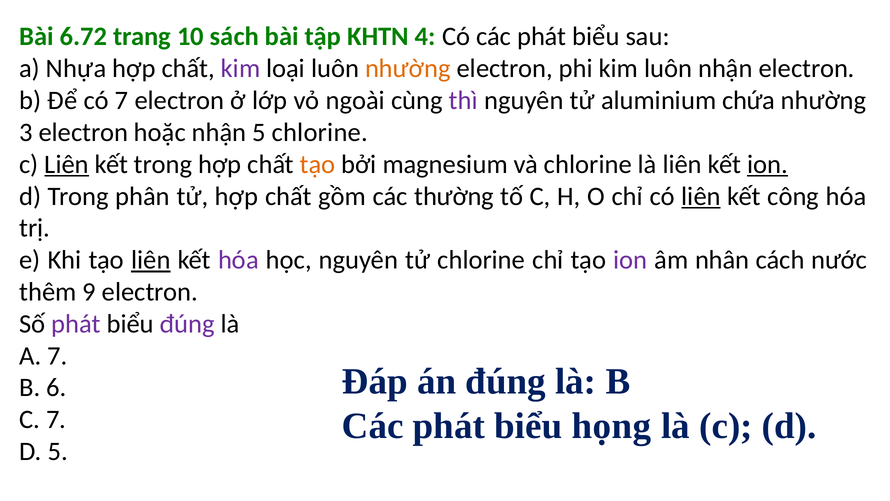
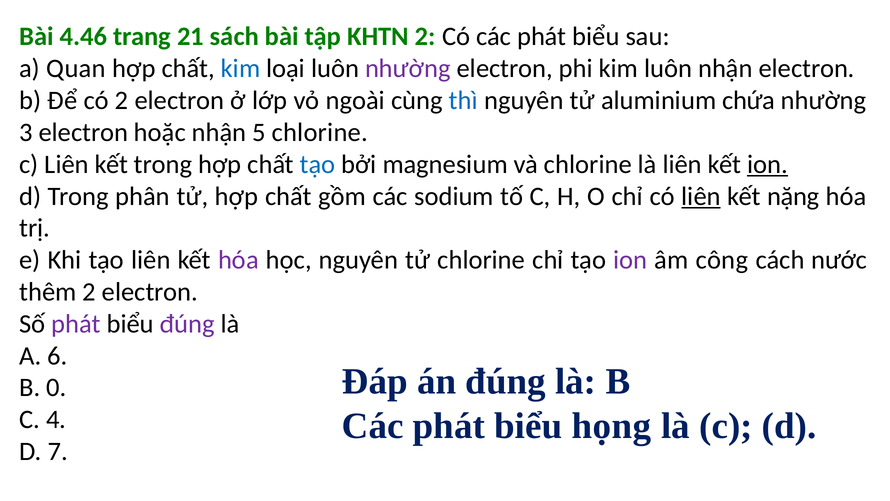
6.72: 6.72 -> 4.46
10: 10 -> 21
KHTN 4: 4 -> 2
Nhựa: Nhựa -> Quan
kim at (241, 69) colour: purple -> blue
nhường at (408, 69) colour: orange -> purple
có 7: 7 -> 2
thì colour: purple -> blue
Liên at (67, 164) underline: present -> none
tạo at (318, 164) colour: orange -> blue
thường: thường -> sodium
công: công -> nặng
liên at (151, 260) underline: present -> none
nhân: nhân -> công
thêm 9: 9 -> 2
A 7: 7 -> 6
6: 6 -> 0
C 7: 7 -> 4
D 5: 5 -> 7
